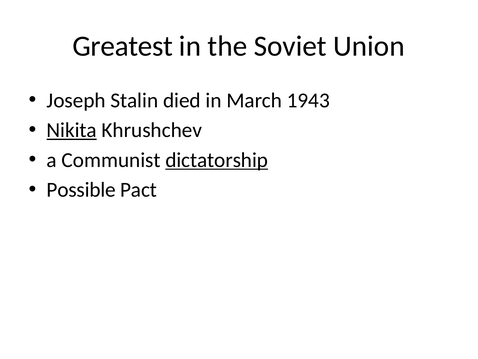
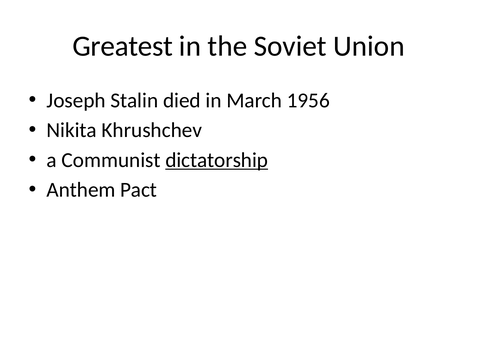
1943: 1943 -> 1956
Nikita underline: present -> none
Possible: Possible -> Anthem
